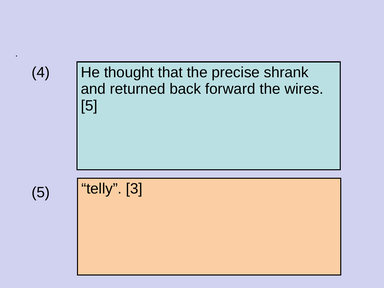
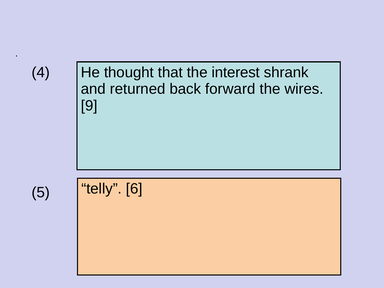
precise: precise -> interest
5 at (89, 106): 5 -> 9
3: 3 -> 6
